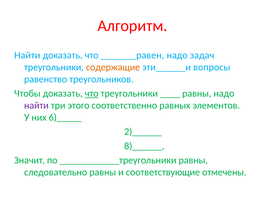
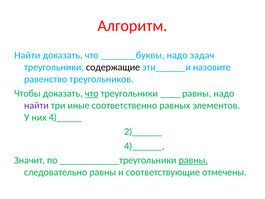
_______равен: _______равен -> _______буквы
содержащие colour: orange -> black
вопросы: вопросы -> назовите
этого: этого -> иные
6)_____: 6)_____ -> 4)_____
8)______: 8)______ -> 4)______
равны at (193, 160) underline: none -> present
